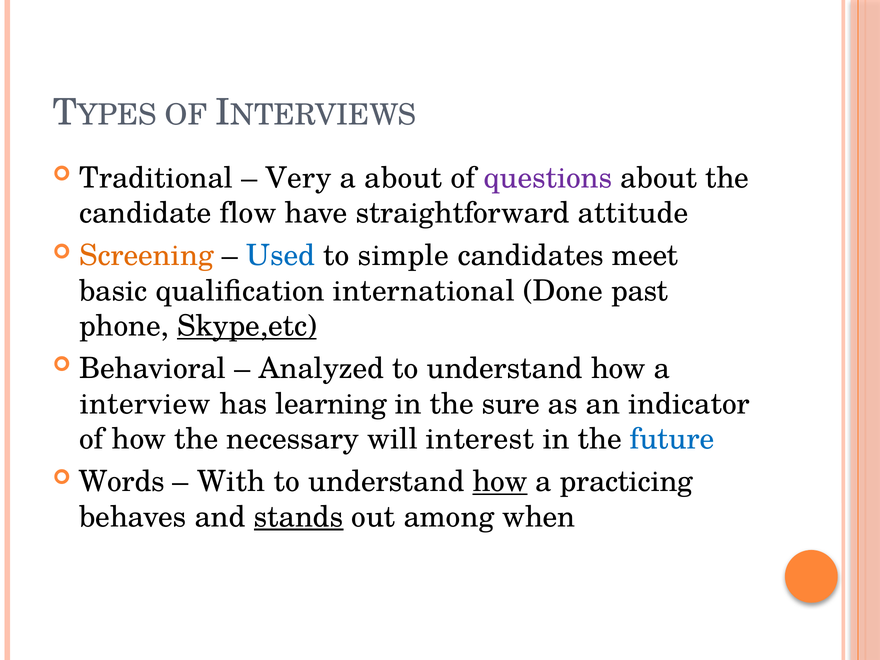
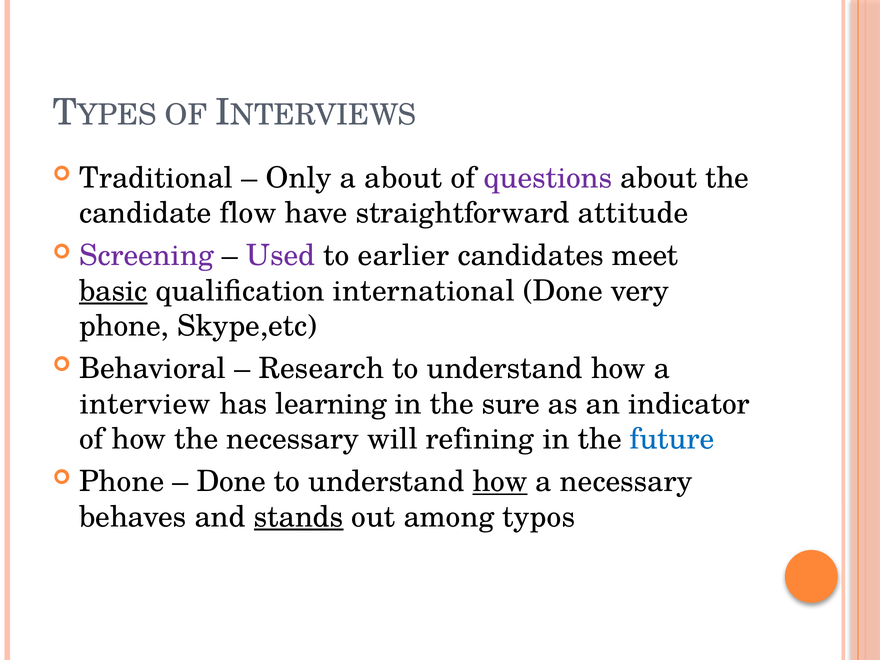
Very: Very -> Only
Screening colour: orange -> purple
Used colour: blue -> purple
simple: simple -> earlier
basic underline: none -> present
past: past -> very
Skype,etc underline: present -> none
Analyzed: Analyzed -> Research
interest: interest -> refining
Words at (122, 482): Words -> Phone
With at (231, 482): With -> Done
a practicing: practicing -> necessary
when: when -> typos
